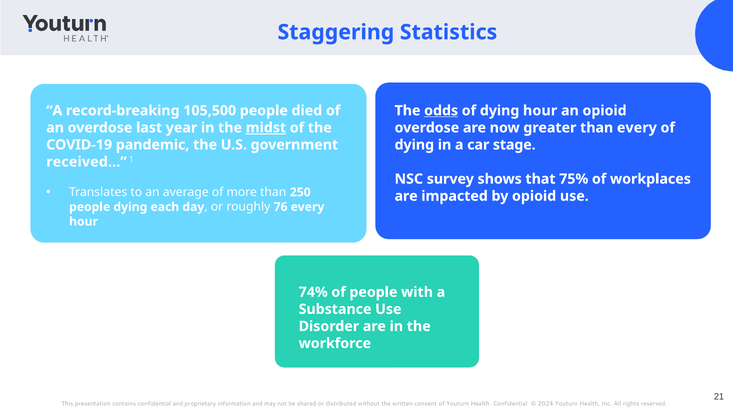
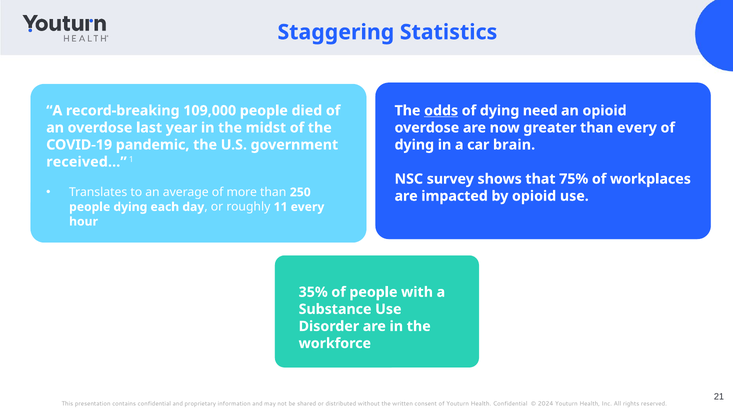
105,500: 105,500 -> 109,000
dying hour: hour -> need
midst underline: present -> none
stage: stage -> brain
76: 76 -> 11
74%: 74% -> 35%
